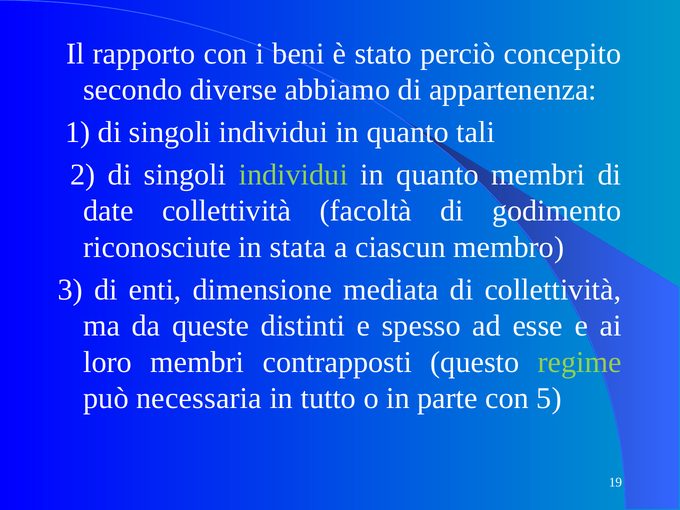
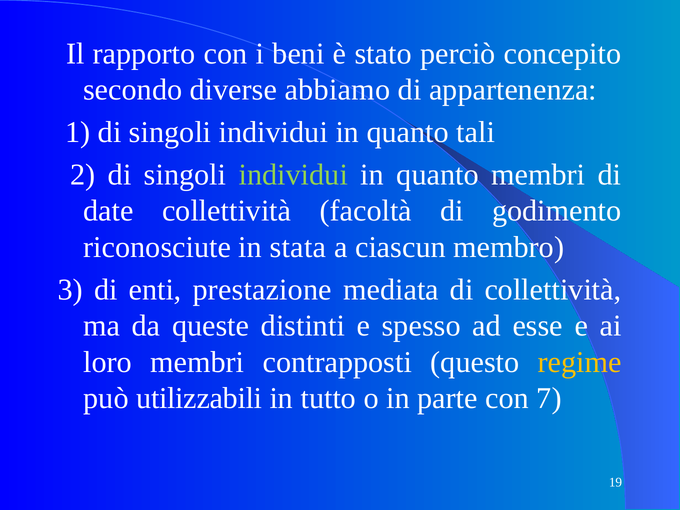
dimensione: dimensione -> prestazione
regime colour: light green -> yellow
necessaria: necessaria -> utilizzabili
5: 5 -> 7
